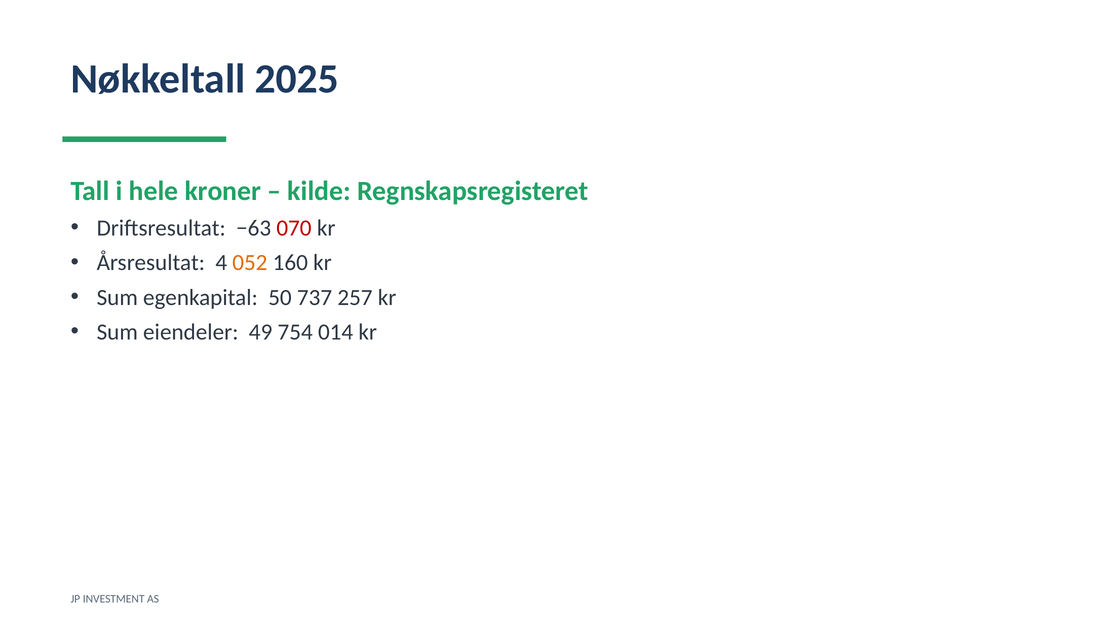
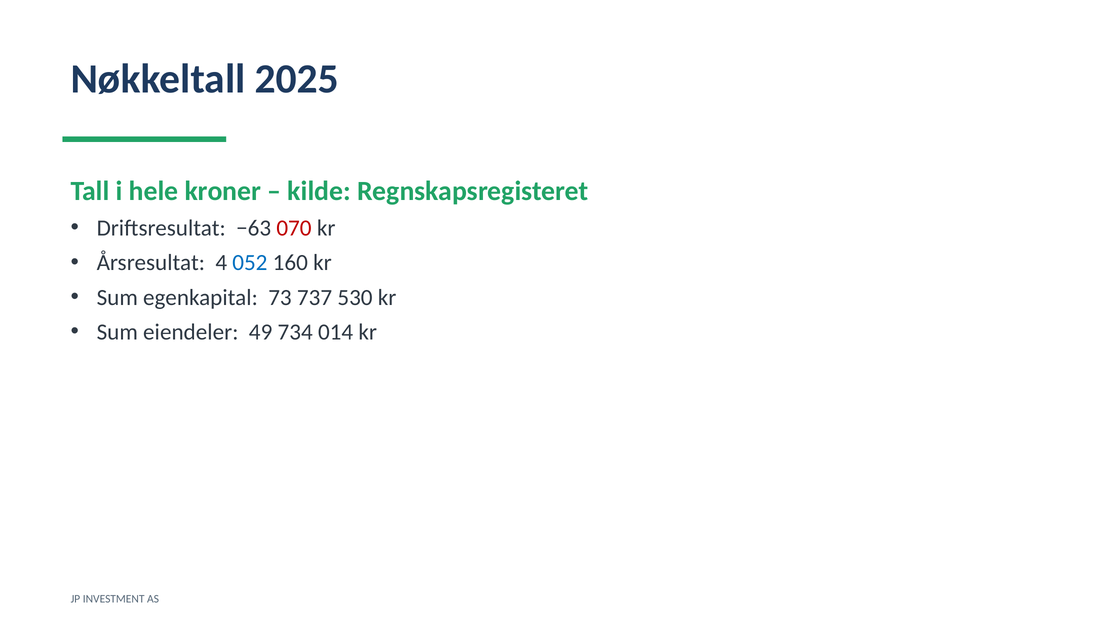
052 colour: orange -> blue
50: 50 -> 73
257: 257 -> 530
754: 754 -> 734
